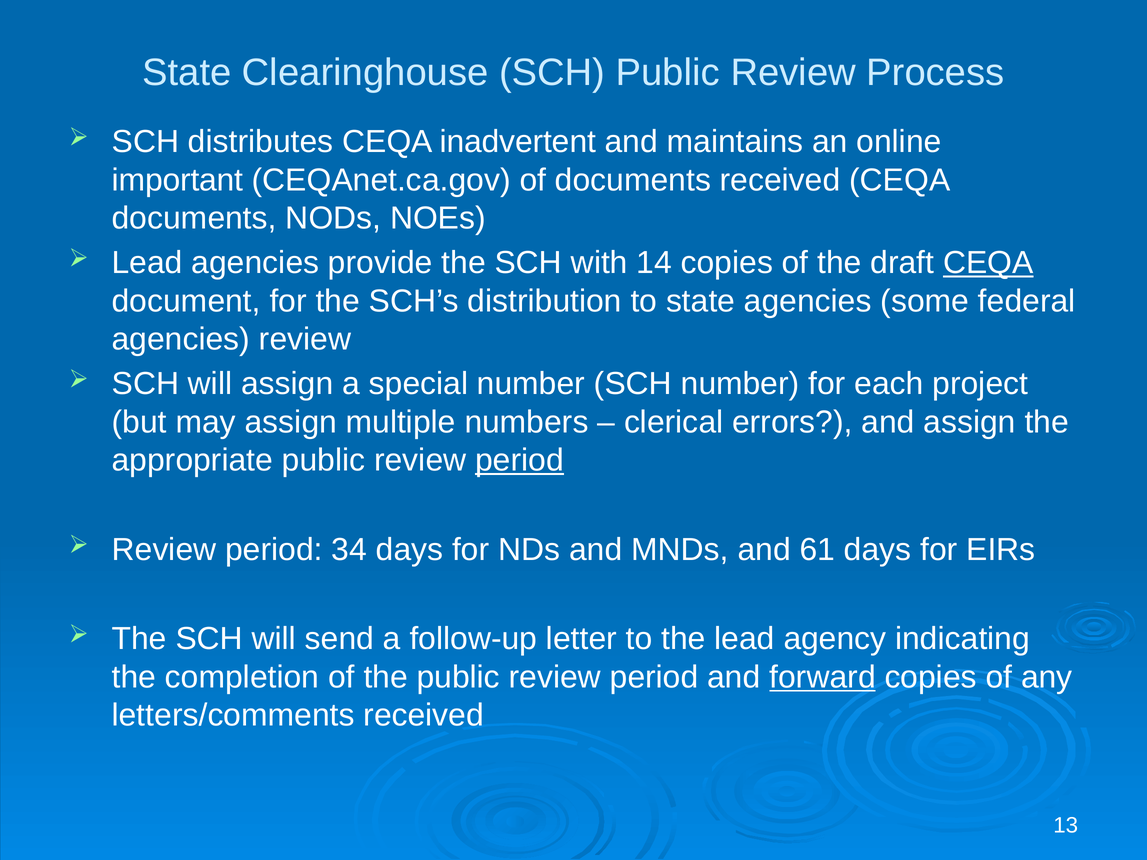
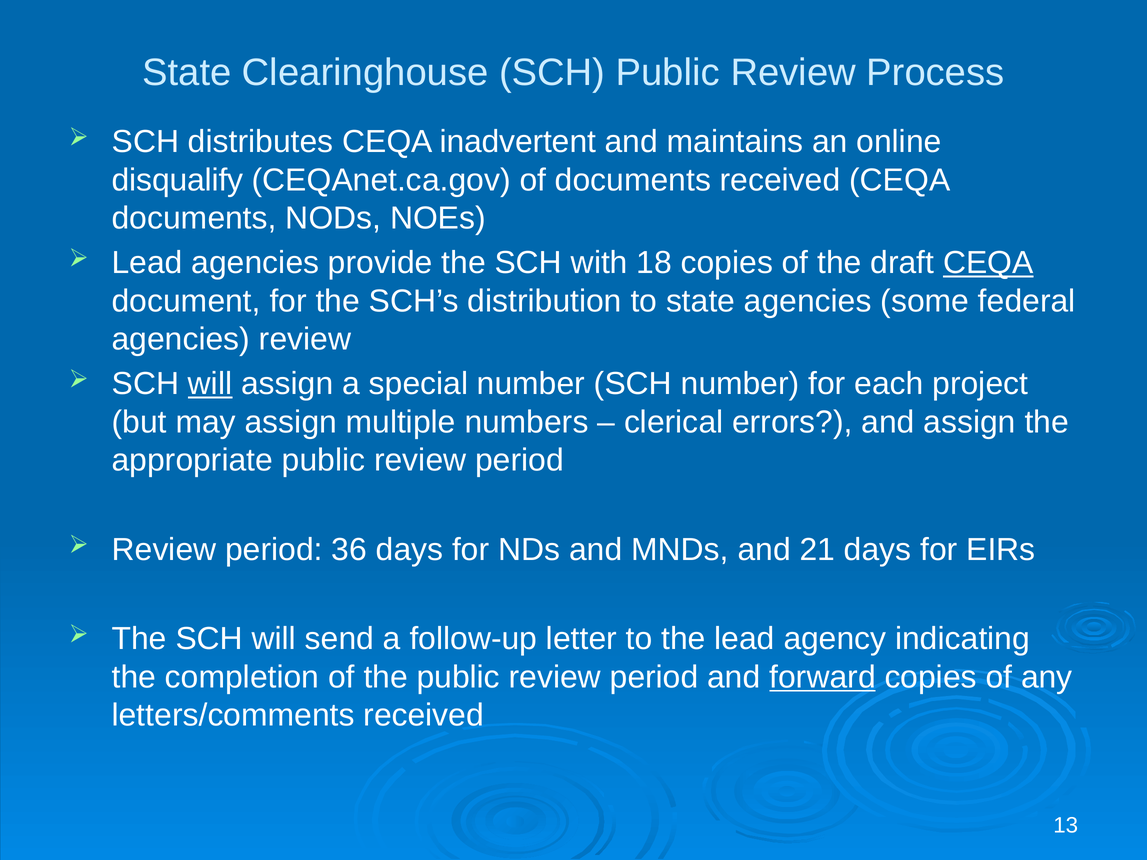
important: important -> disqualify
14: 14 -> 18
will at (210, 384) underline: none -> present
period at (519, 461) underline: present -> none
34: 34 -> 36
61: 61 -> 21
